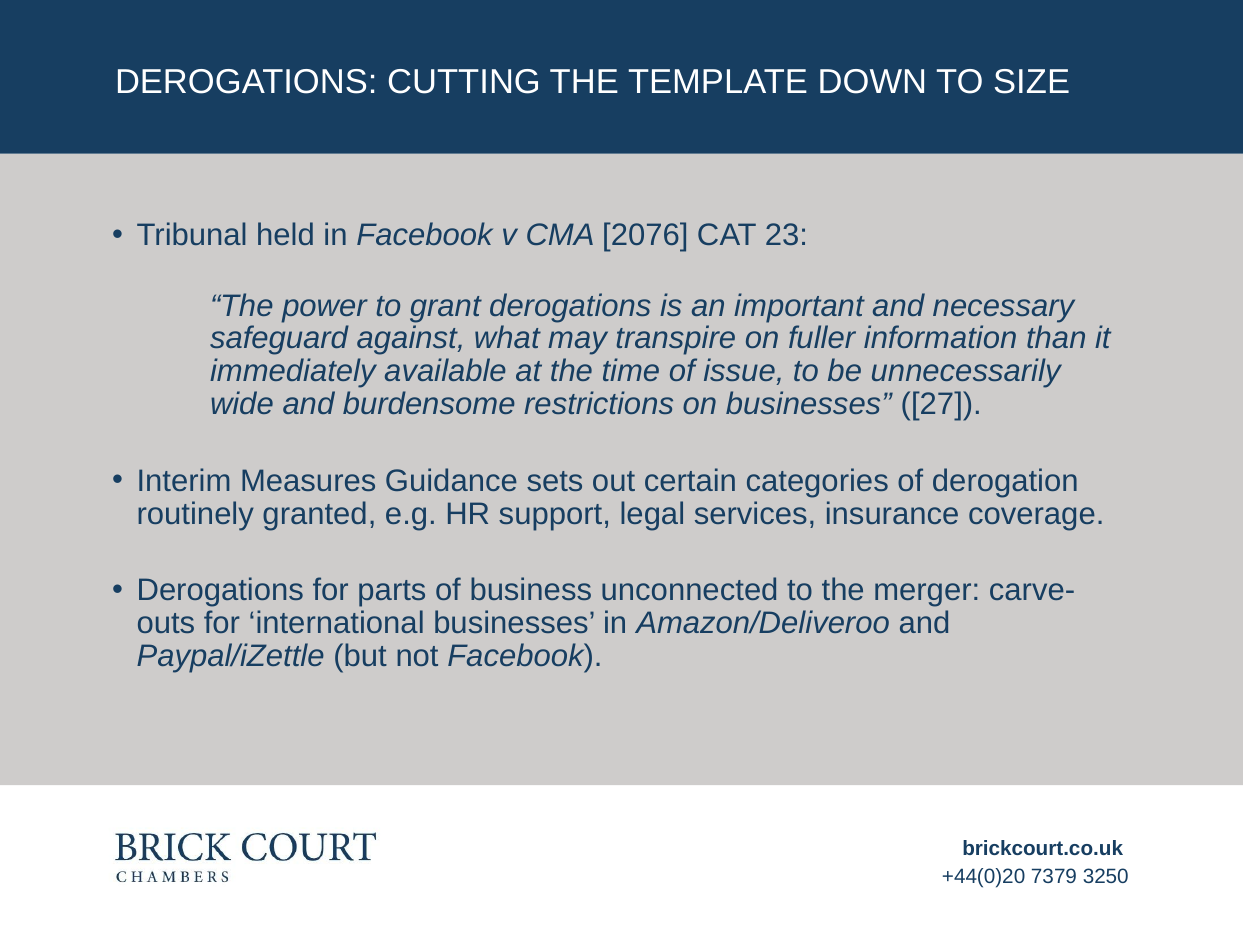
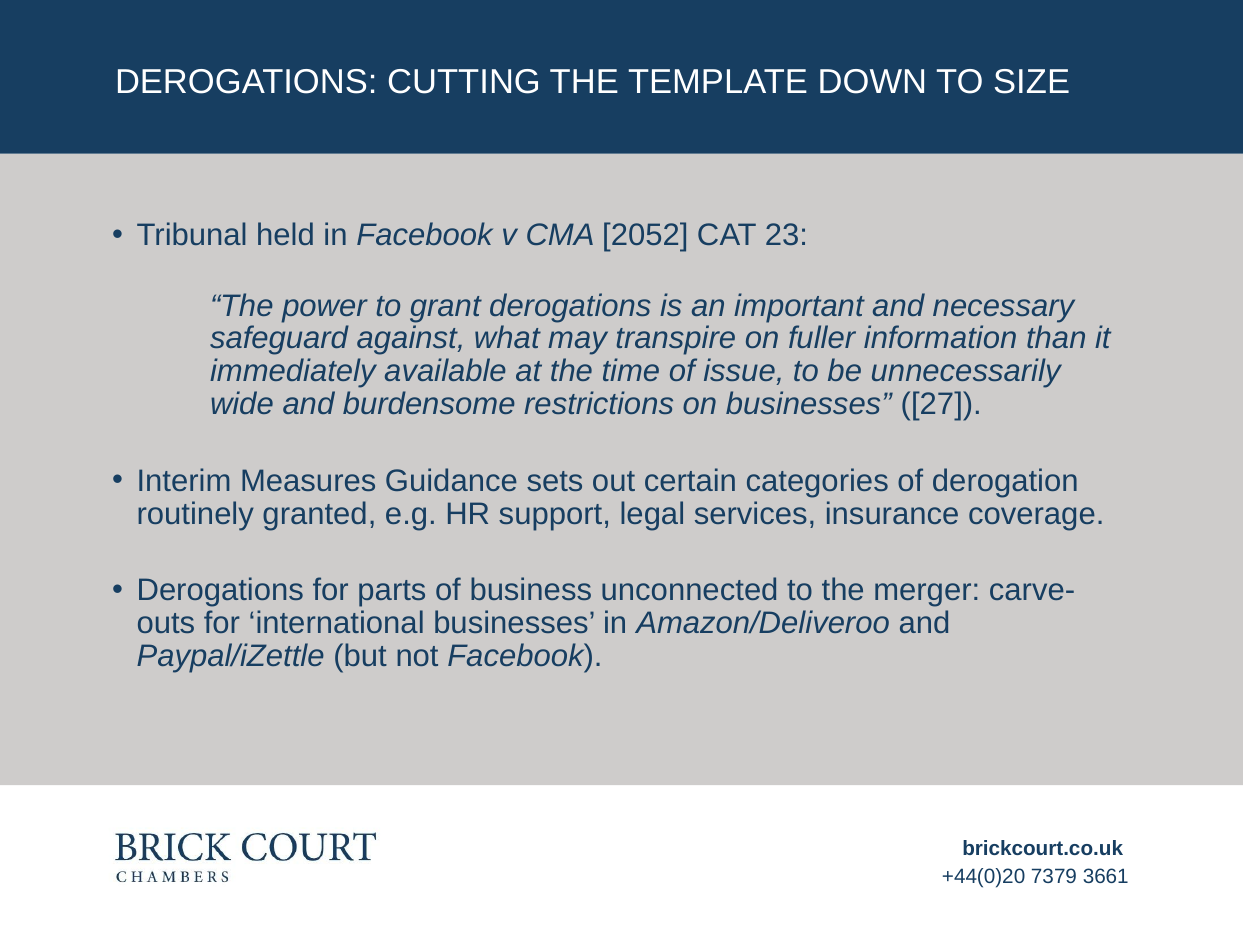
2076: 2076 -> 2052
3250: 3250 -> 3661
